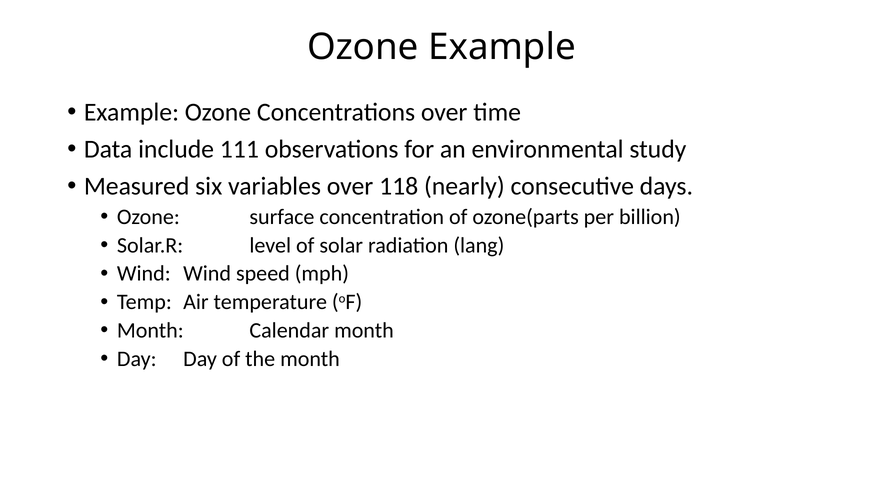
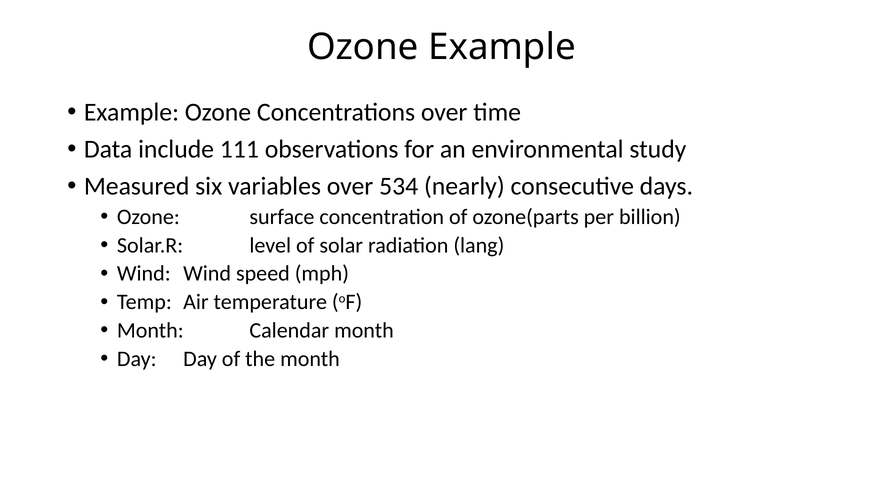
118: 118 -> 534
